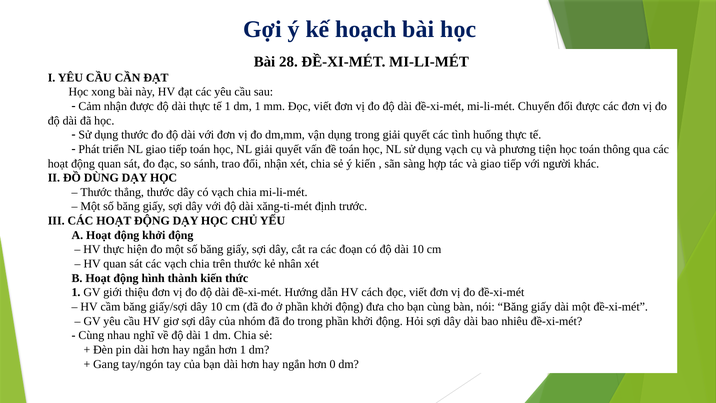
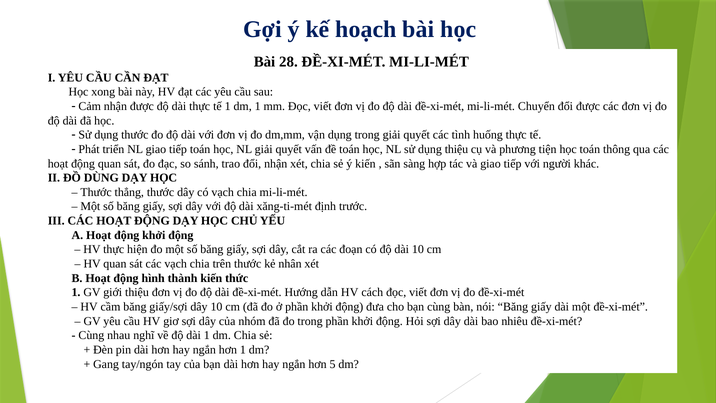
dụng vạch: vạch -> thiệu
0: 0 -> 5
